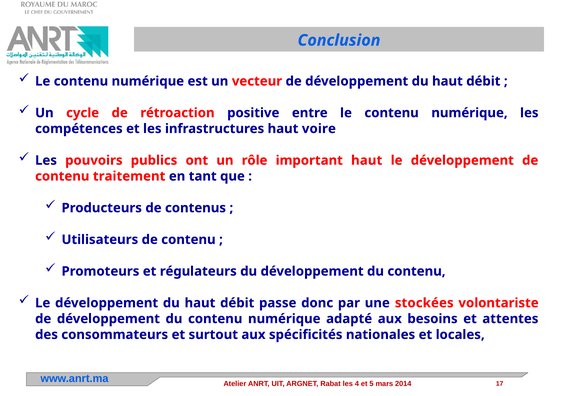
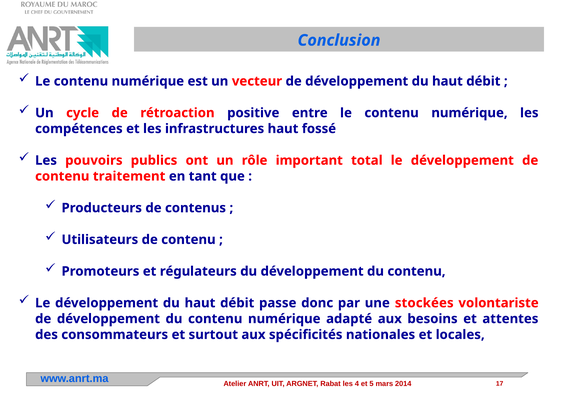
voire: voire -> fossé
important haut: haut -> total
